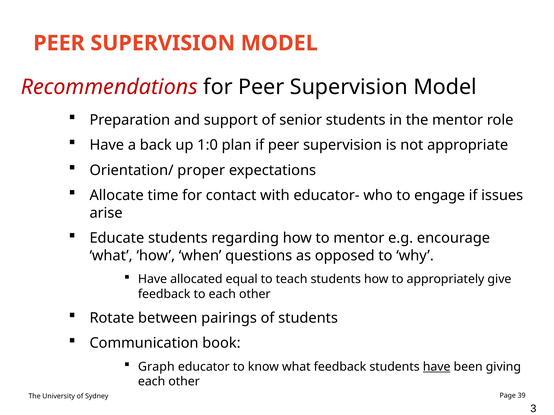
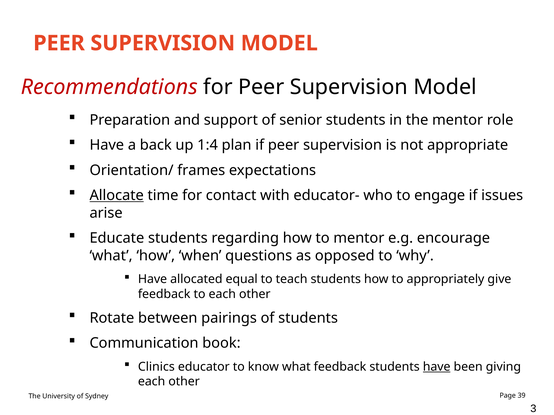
1:0: 1:0 -> 1:4
proper: proper -> frames
Allocate underline: none -> present
Graph: Graph -> Clinics
